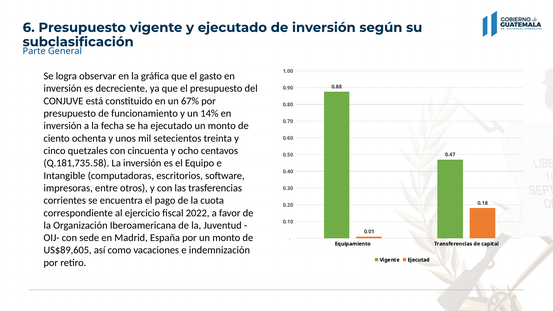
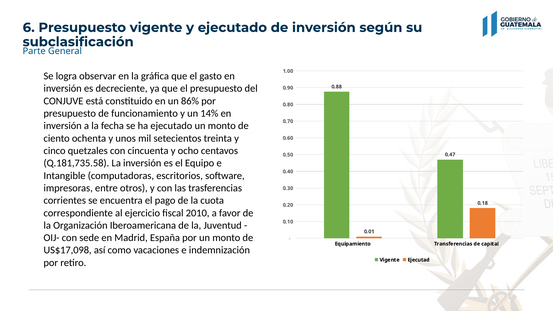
67%: 67% -> 86%
2022: 2022 -> 2010
US$89,605: US$89,605 -> US$17,098
